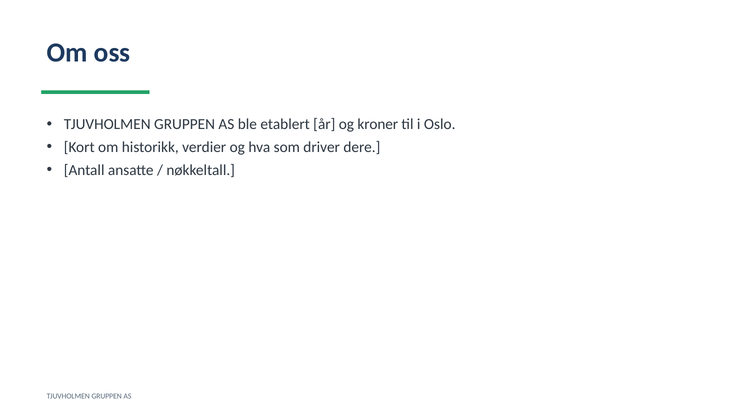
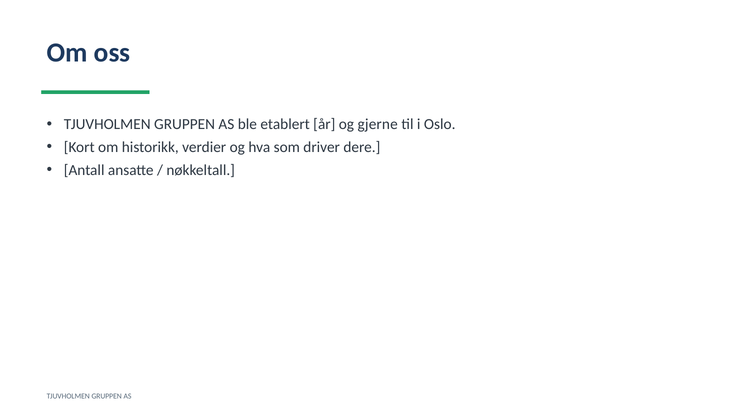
kroner: kroner -> gjerne
